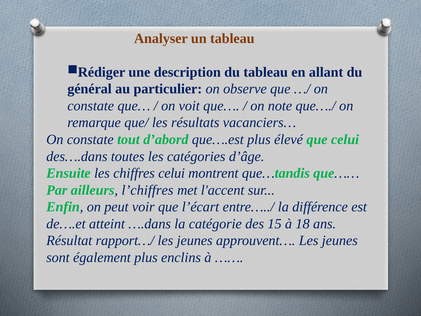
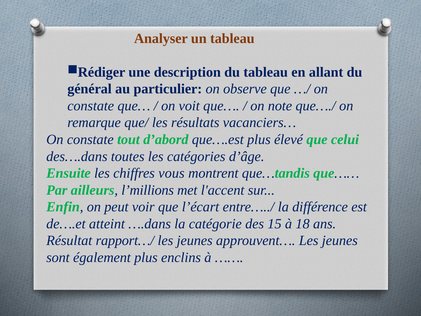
chiffres celui: celui -> vous
l’chiffres: l’chiffres -> l’millions
